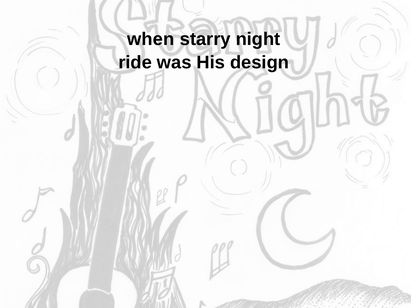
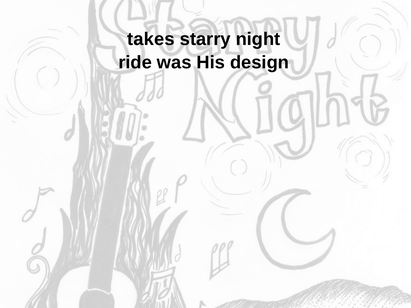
when: when -> takes
